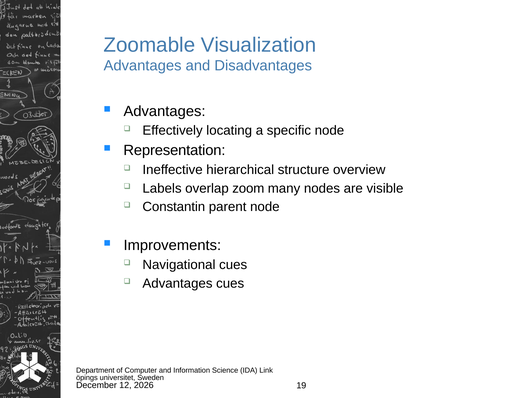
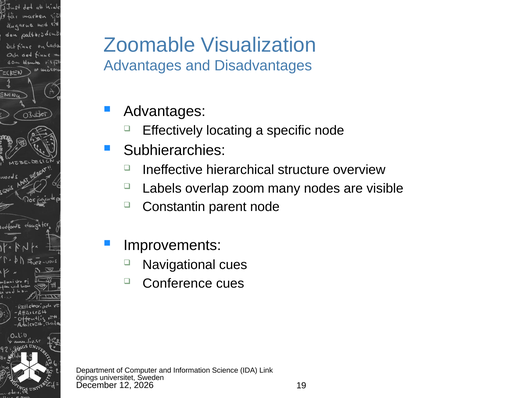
Representation: Representation -> Subhierarchies
Advantages at (177, 283): Advantages -> Conference
